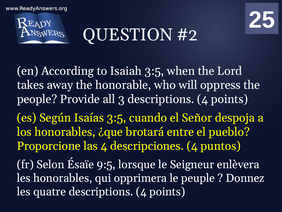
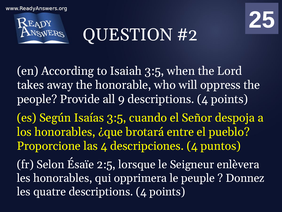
3: 3 -> 9
9:5: 9:5 -> 2:5
